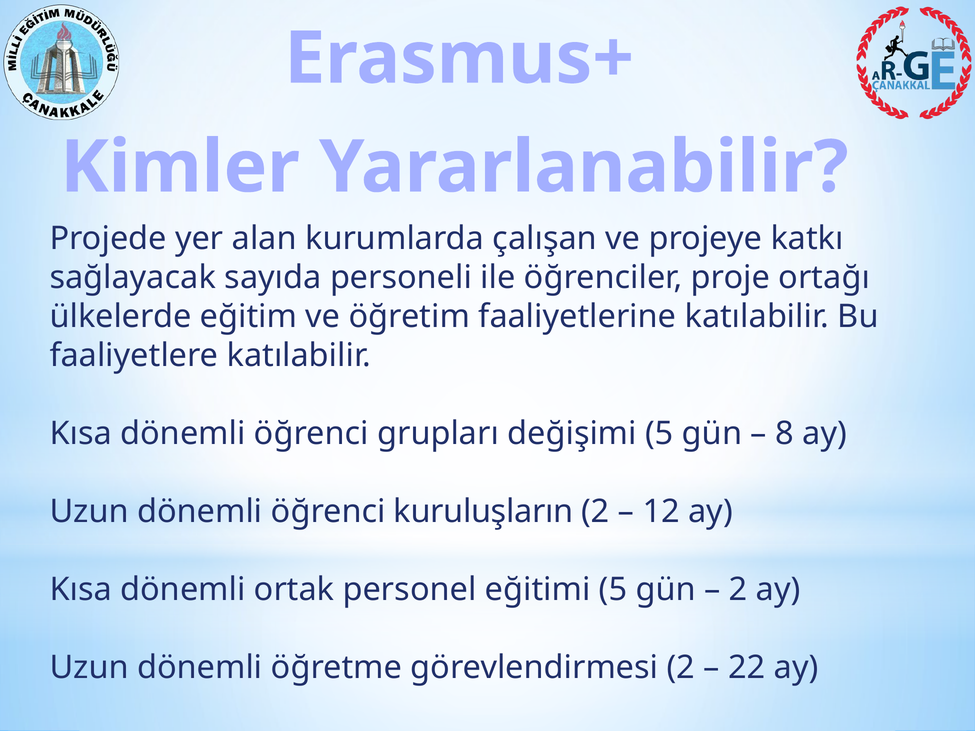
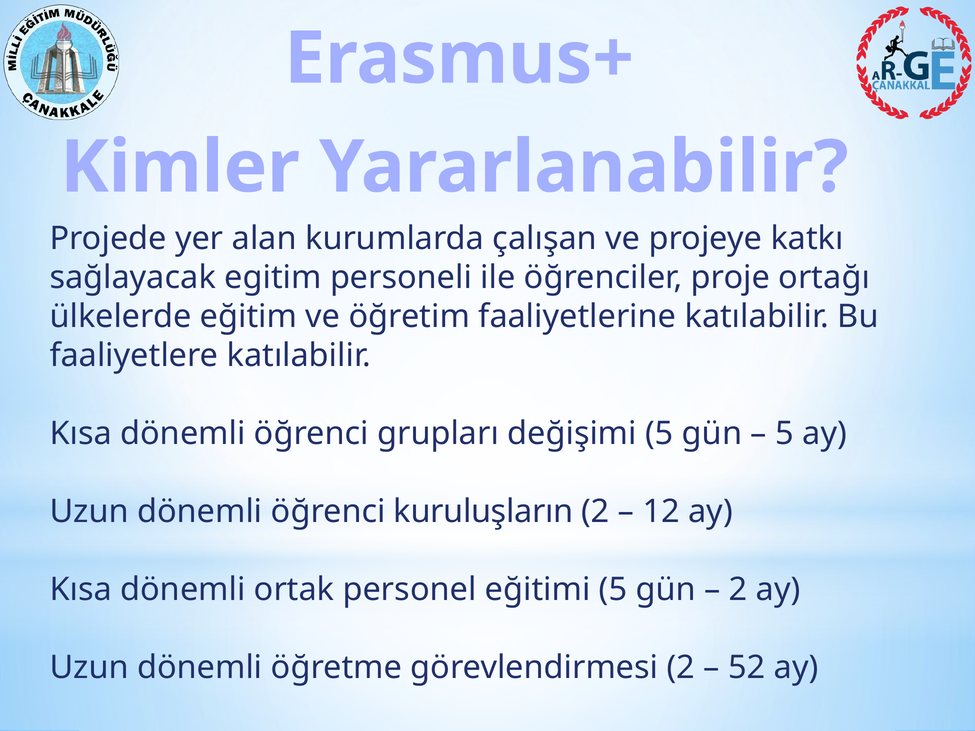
sayıda: sayıda -> egitim
8 at (785, 434): 8 -> 5
22: 22 -> 52
